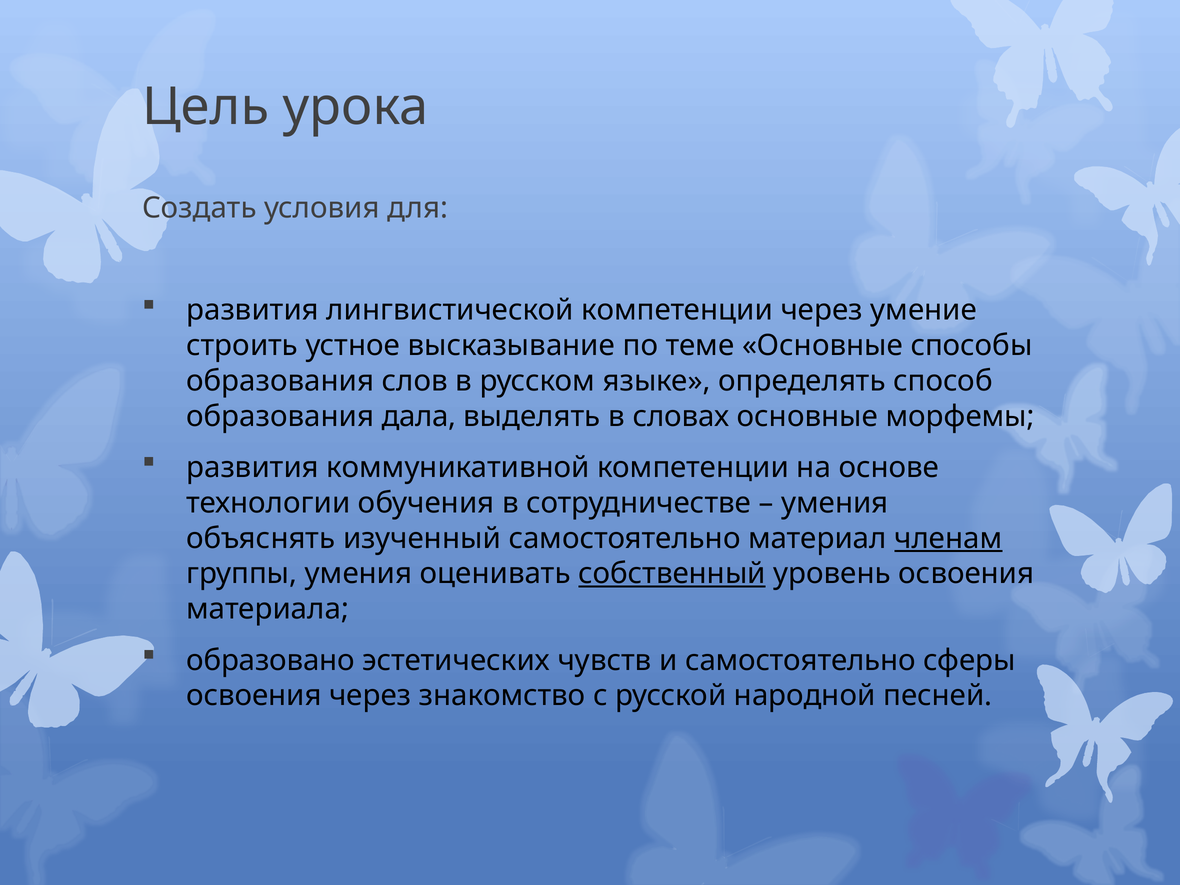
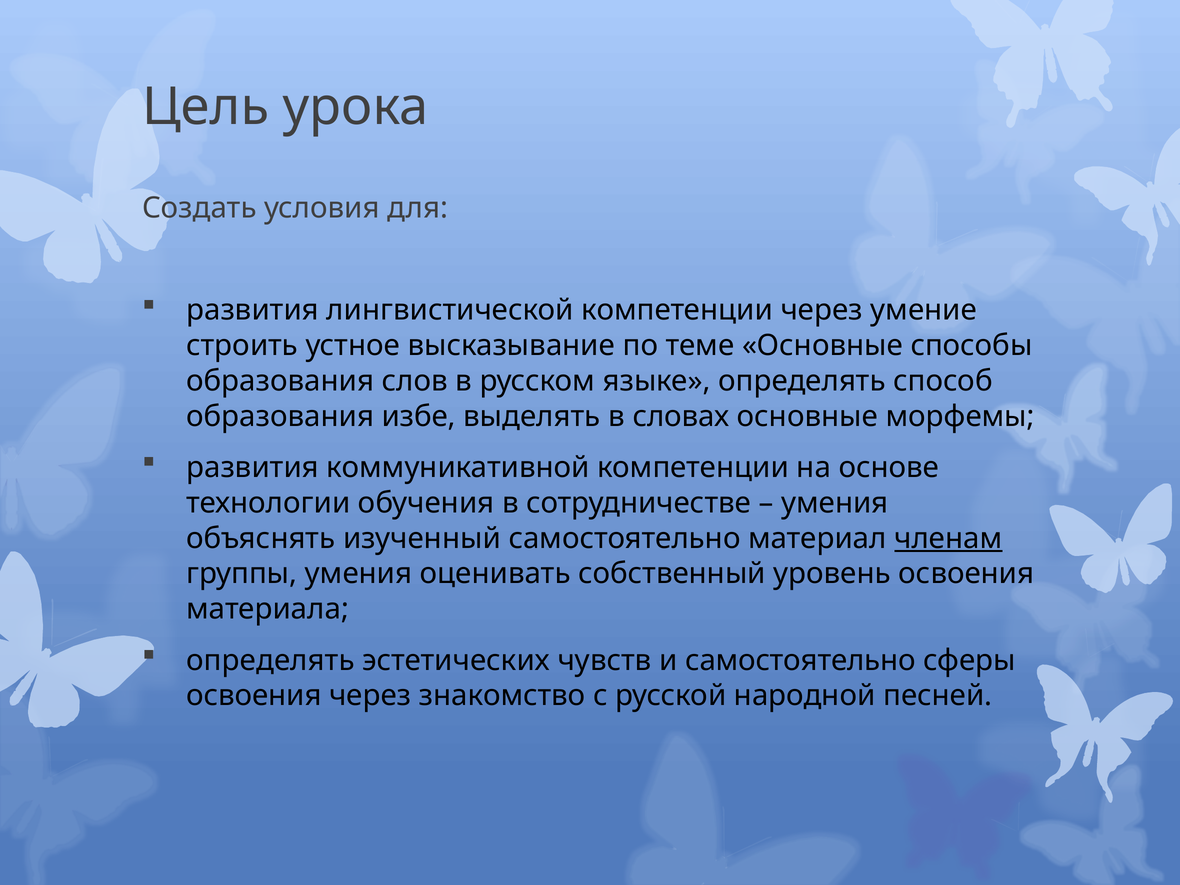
дала: дала -> избе
собственный underline: present -> none
образовано at (271, 660): образовано -> определять
